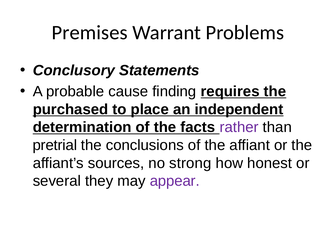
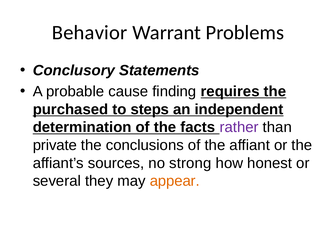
Premises: Premises -> Behavior
place: place -> steps
pretrial: pretrial -> private
appear colour: purple -> orange
